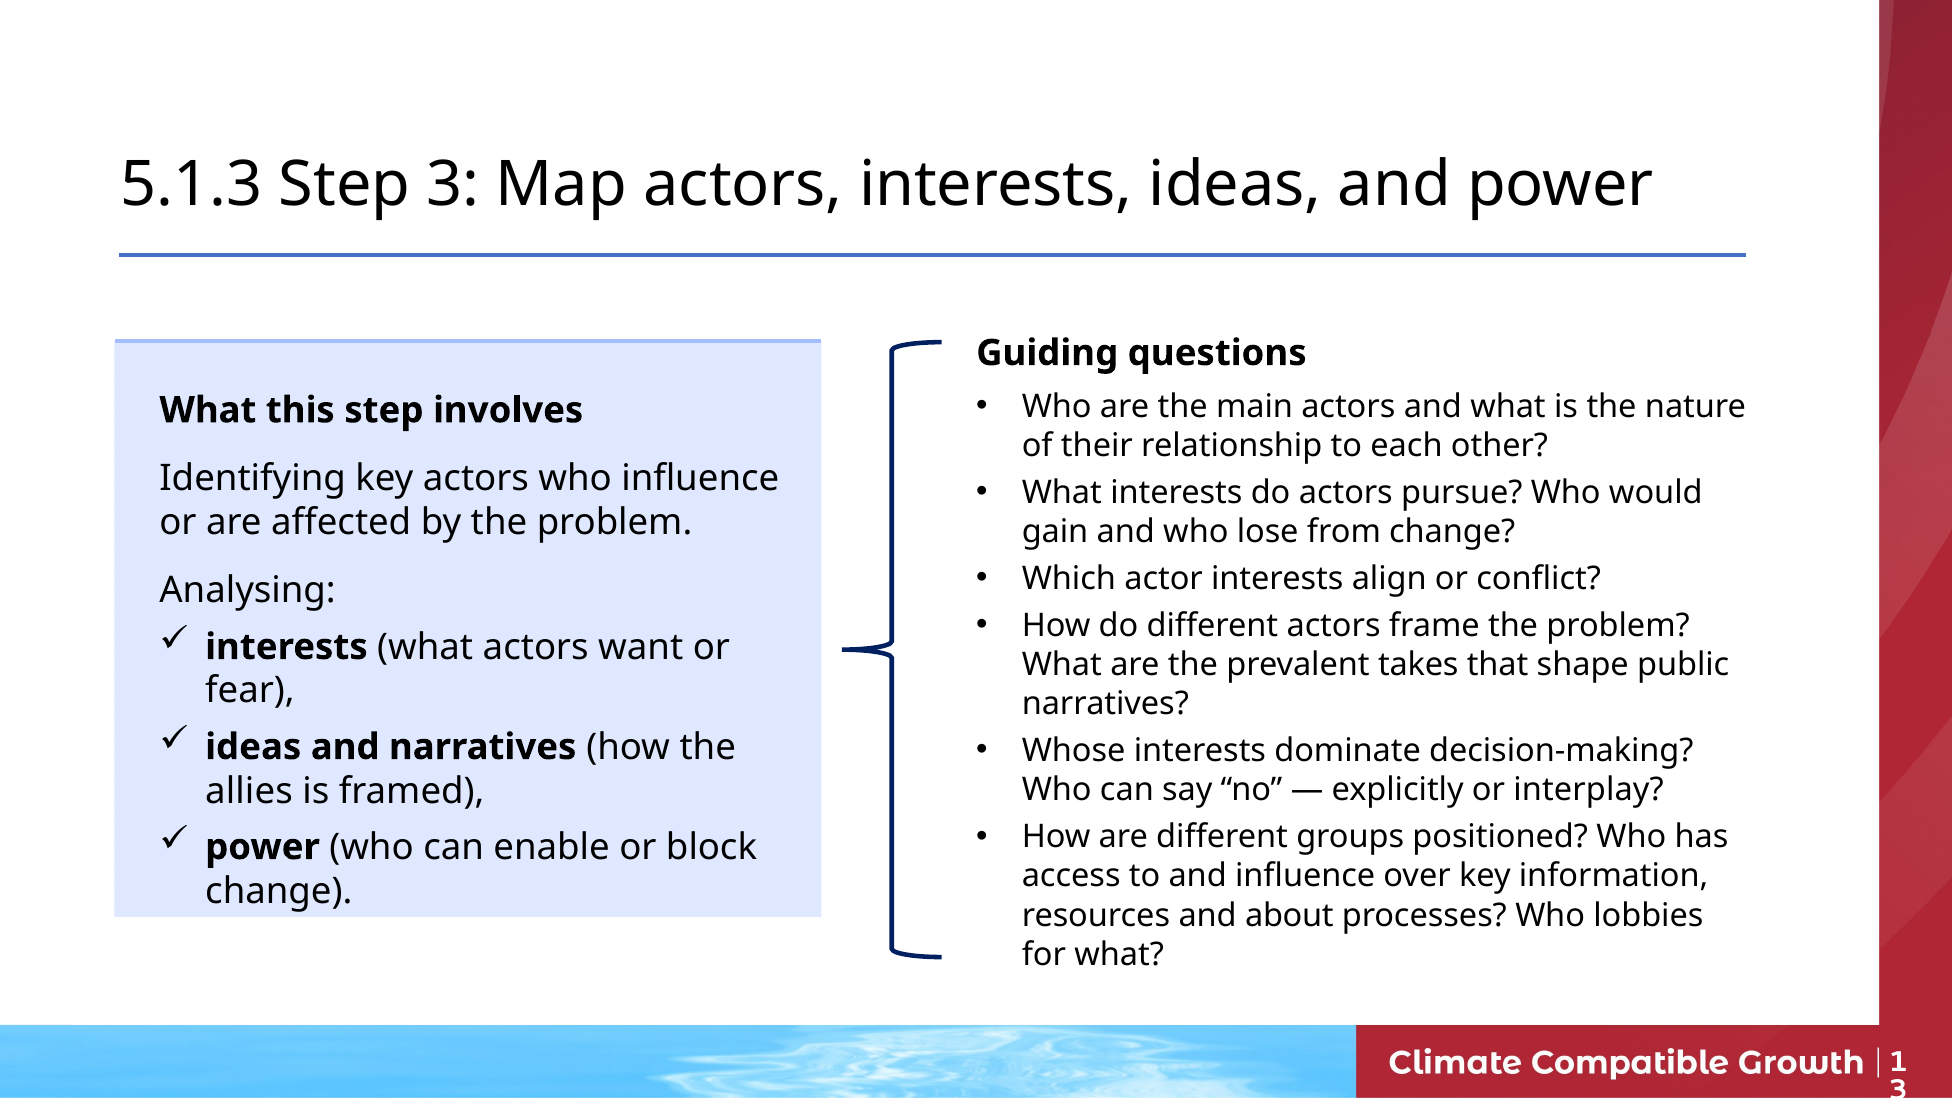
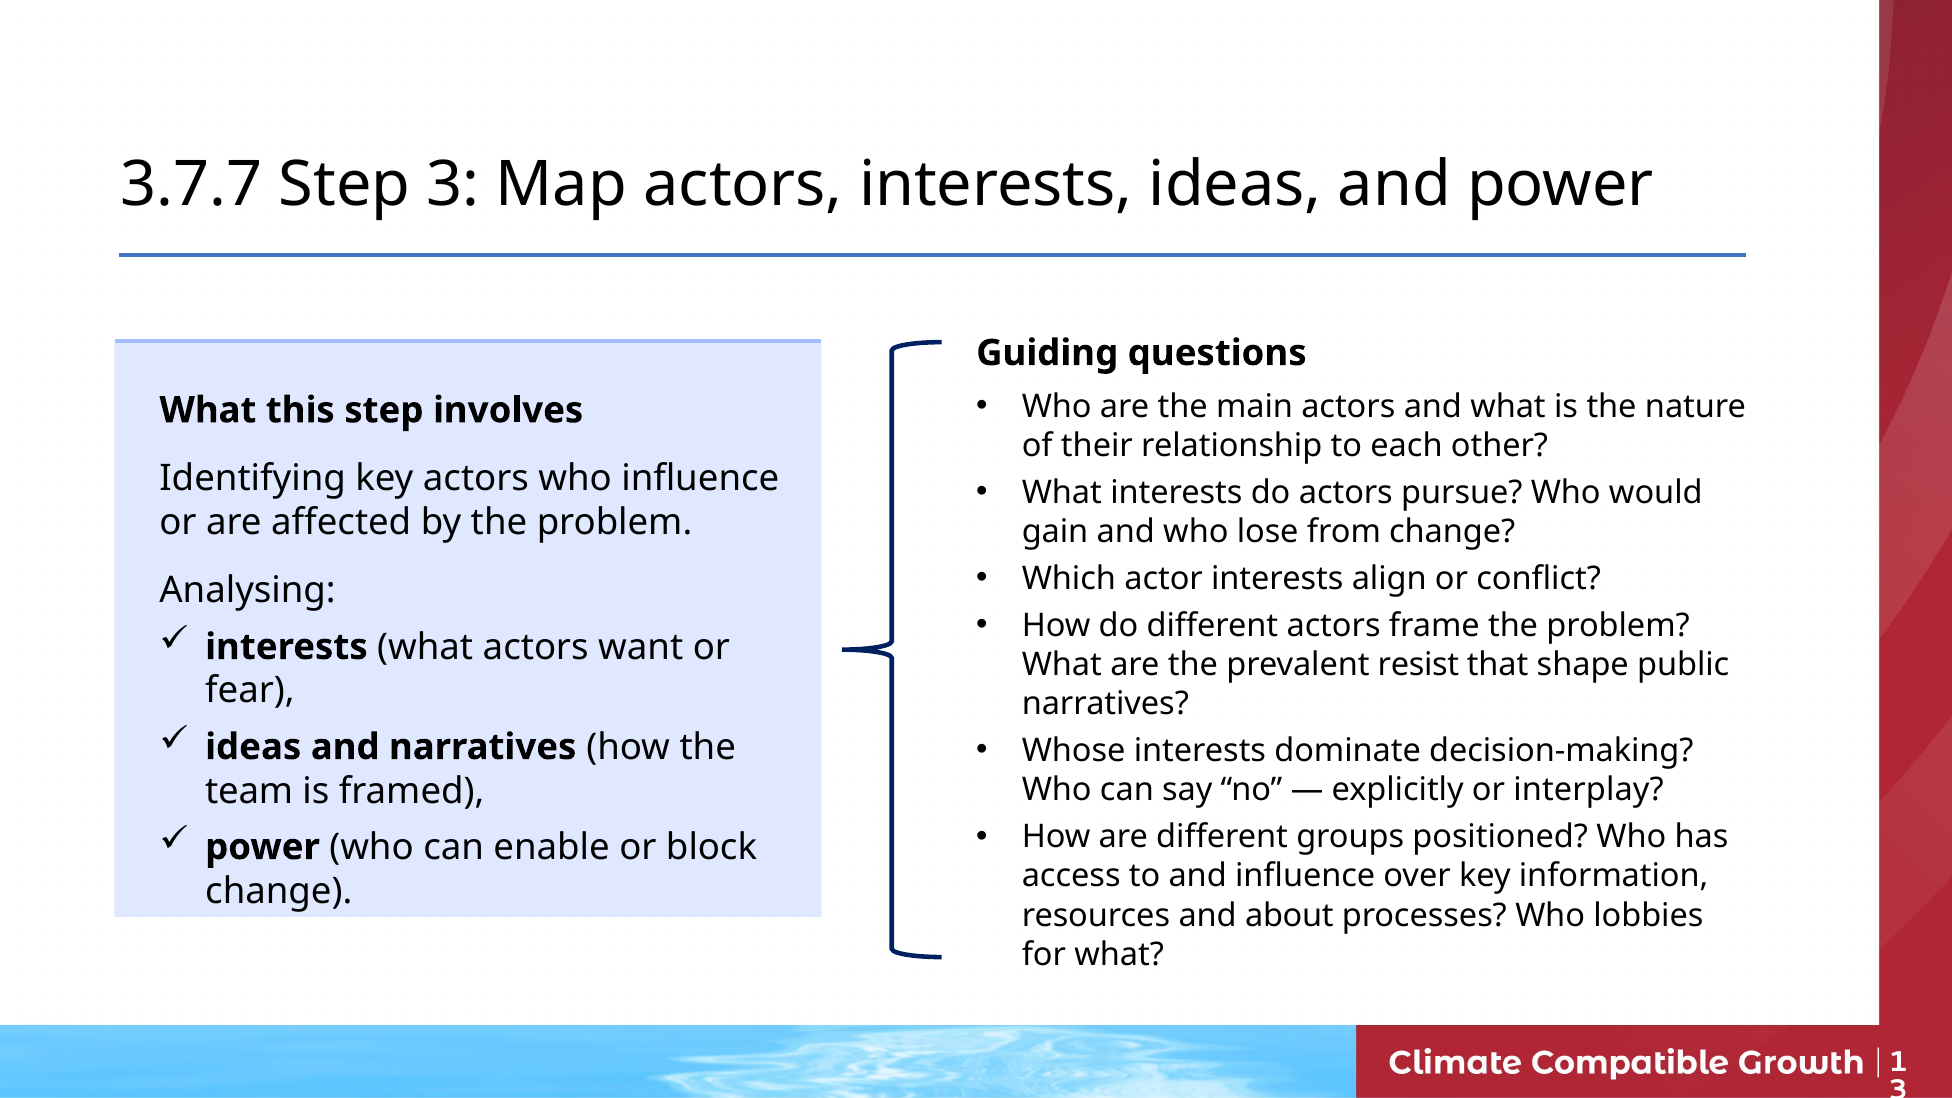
5.1.3: 5.1.3 -> 3.7.7
takes: takes -> resist
allies: allies -> team
